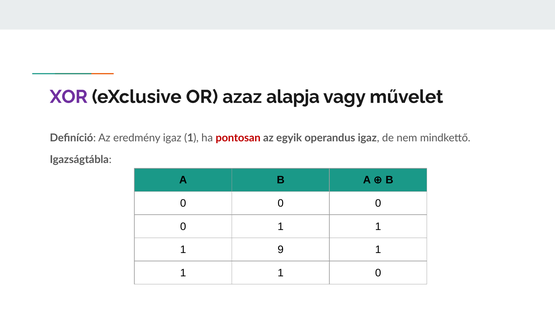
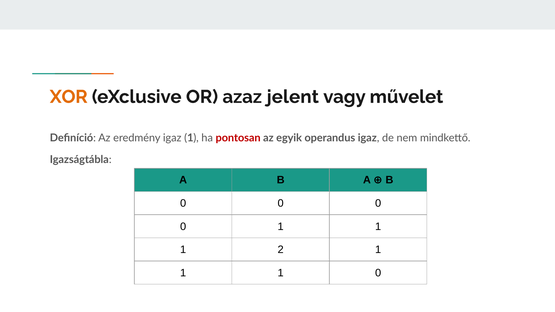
XOR colour: purple -> orange
alapja: alapja -> jelent
9: 9 -> 2
